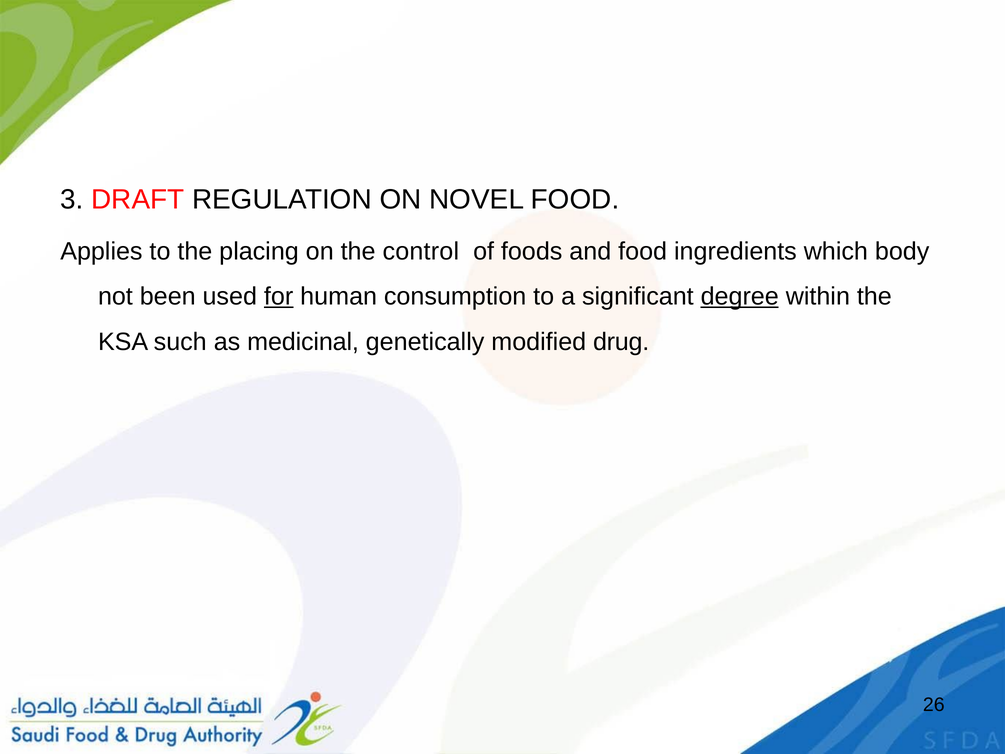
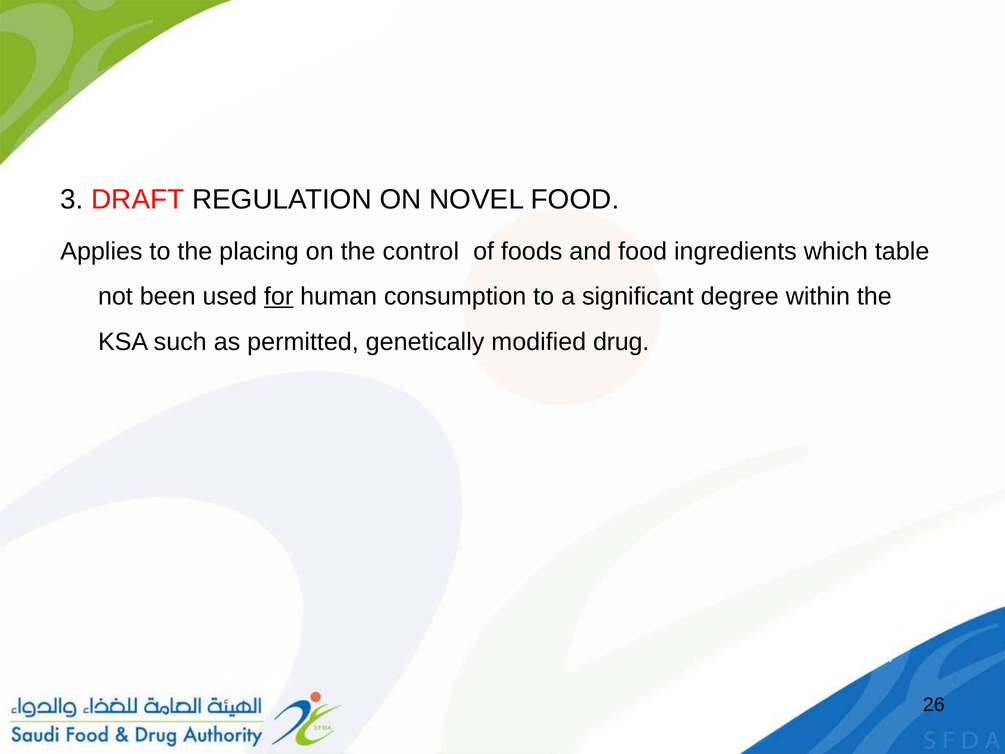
body: body -> table
degree underline: present -> none
medicinal: medicinal -> permitted
